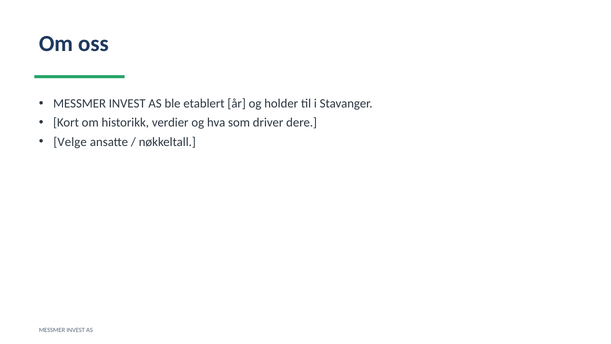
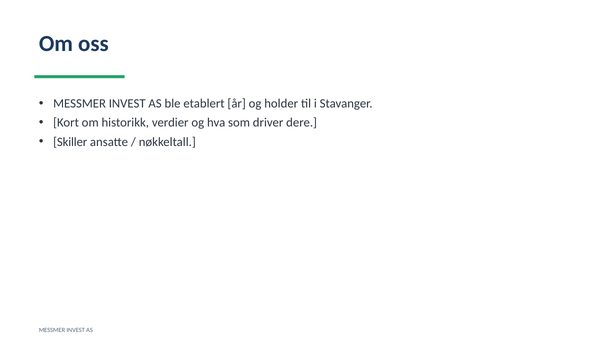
Velge: Velge -> Skiller
